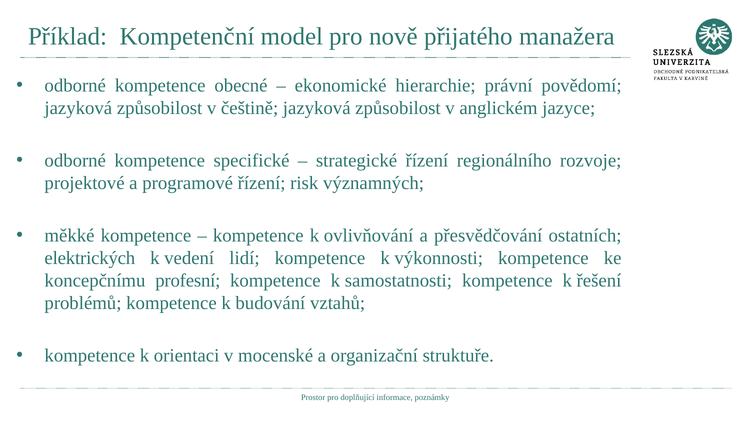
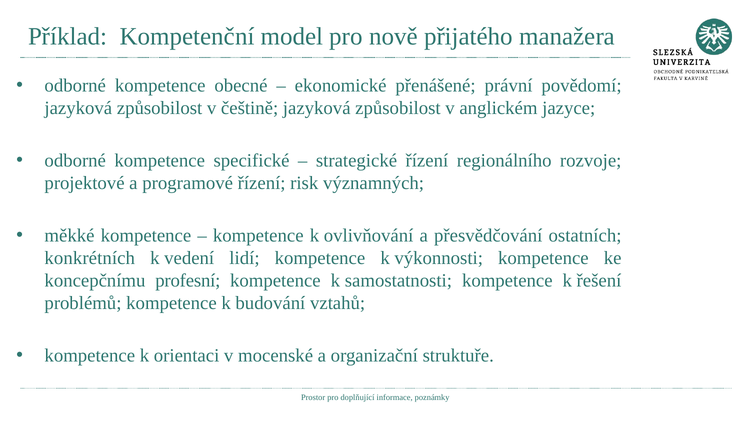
hierarchie: hierarchie -> přenášené
elektrických: elektrických -> konkrétních
